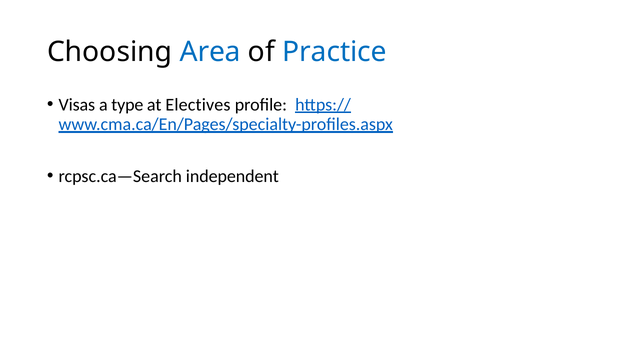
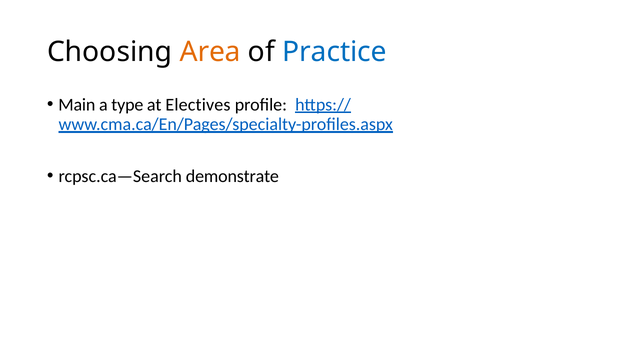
Area colour: blue -> orange
Visas: Visas -> Main
independent: independent -> demonstrate
